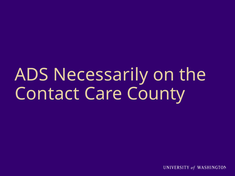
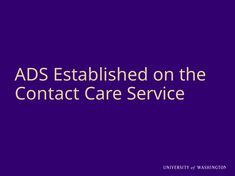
Necessarily: Necessarily -> Established
County: County -> Service
